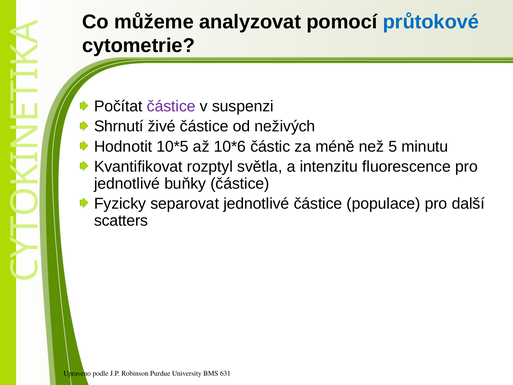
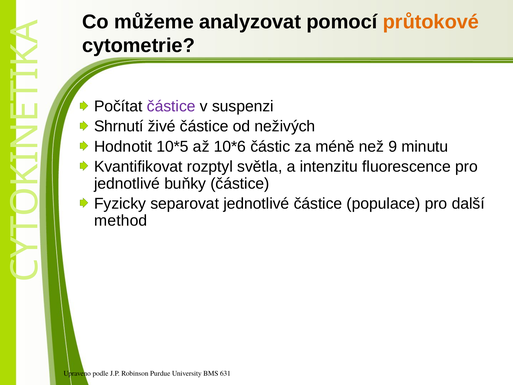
průtokové colour: blue -> orange
5: 5 -> 9
scatters: scatters -> method
